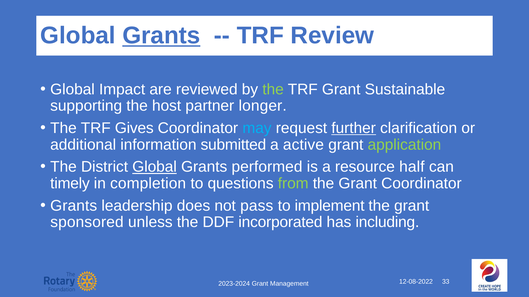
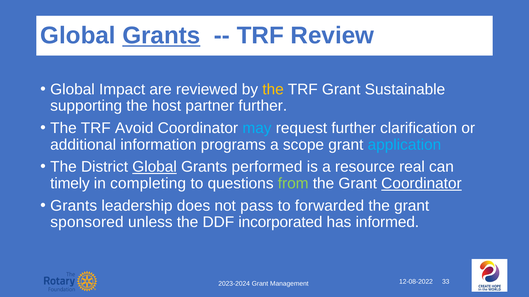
the at (273, 89) colour: light green -> yellow
partner longer: longer -> further
Gives: Gives -> Avoid
further at (354, 128) underline: present -> none
submitted: submitted -> programs
active: active -> scope
application colour: light green -> light blue
half: half -> real
completion: completion -> completing
Coordinator at (421, 184) underline: none -> present
implement: implement -> forwarded
including: including -> informed
